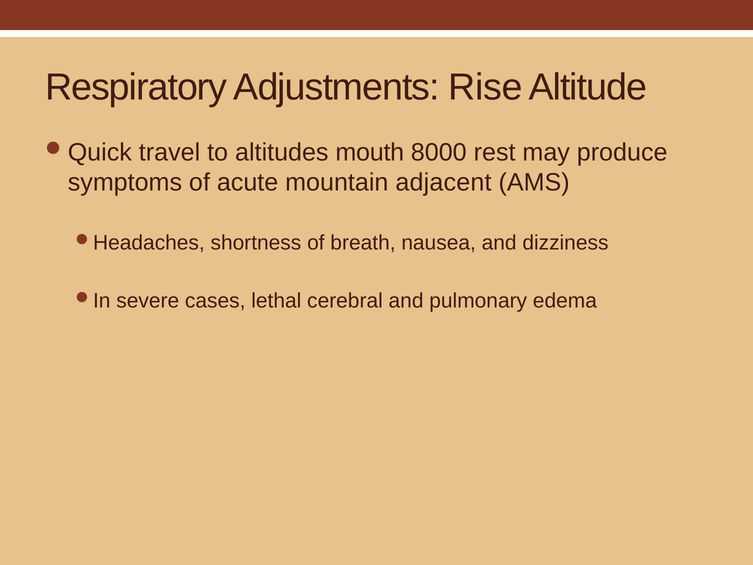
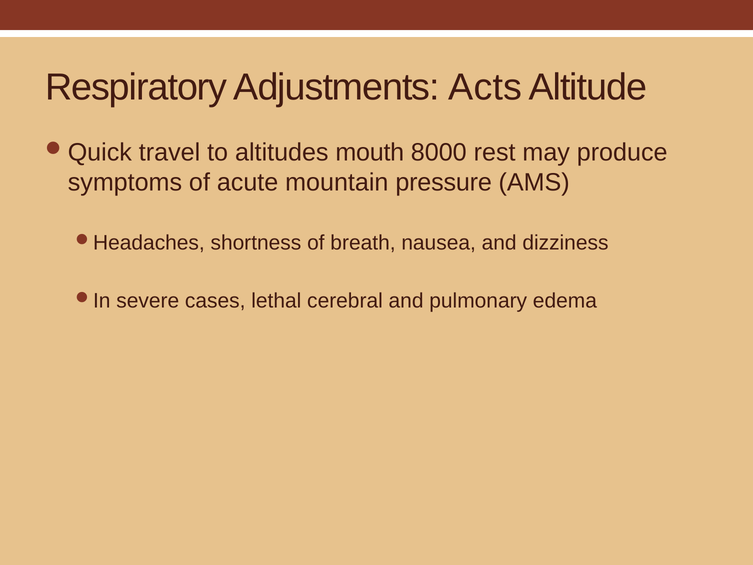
Rise: Rise -> Acts
adjacent: adjacent -> pressure
